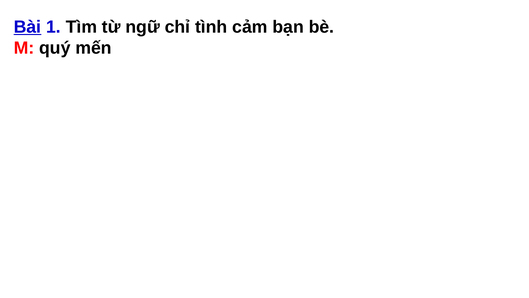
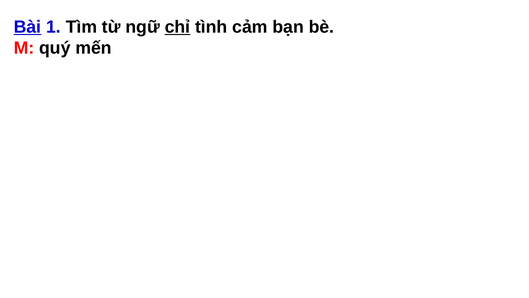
chỉ underline: none -> present
